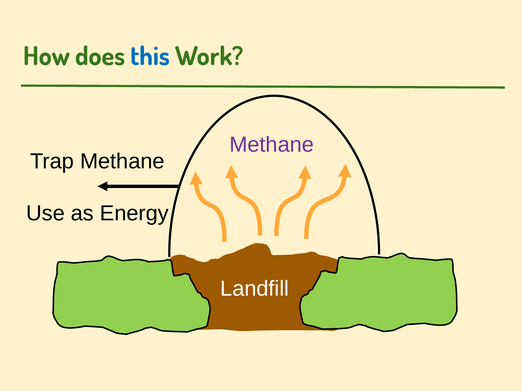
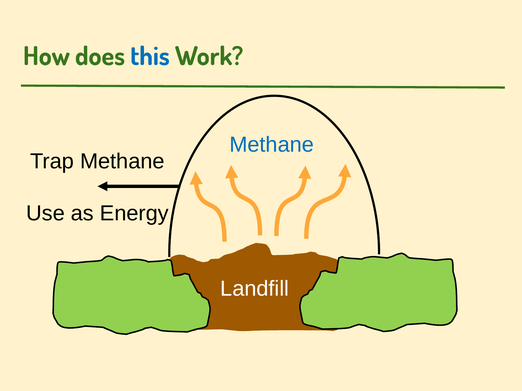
Methane at (272, 145) colour: purple -> blue
